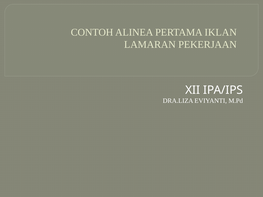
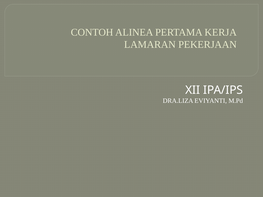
IKLAN: IKLAN -> KERJA
